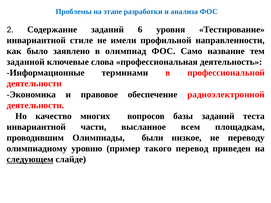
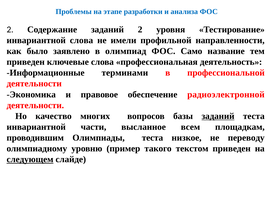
заданий 6: 6 -> 2
инвариантной стиле: стиле -> слова
заданной at (26, 62): заданной -> приведен
заданий at (218, 116) underline: none -> present
Олимпиады были: были -> теста
перевод: перевод -> текстом
